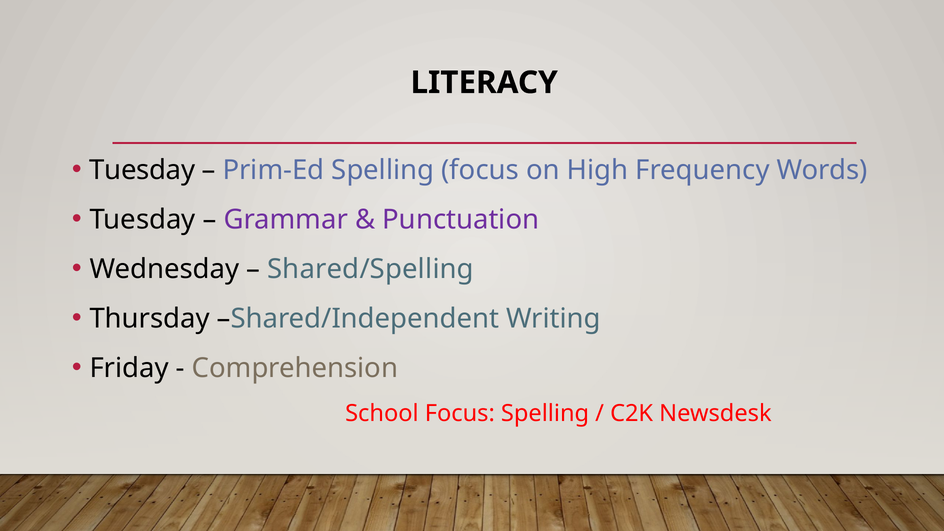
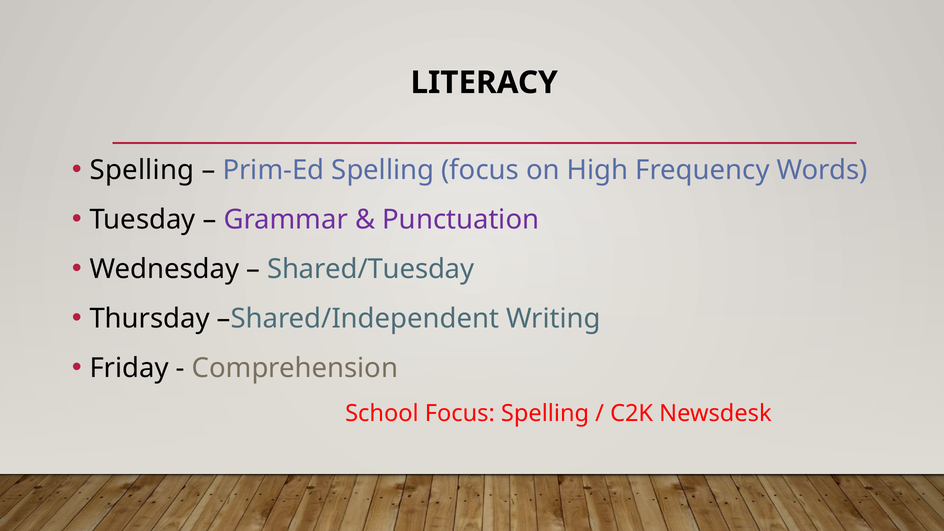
Tuesday at (142, 170): Tuesday -> Spelling
Shared/Spelling: Shared/Spelling -> Shared/Tuesday
